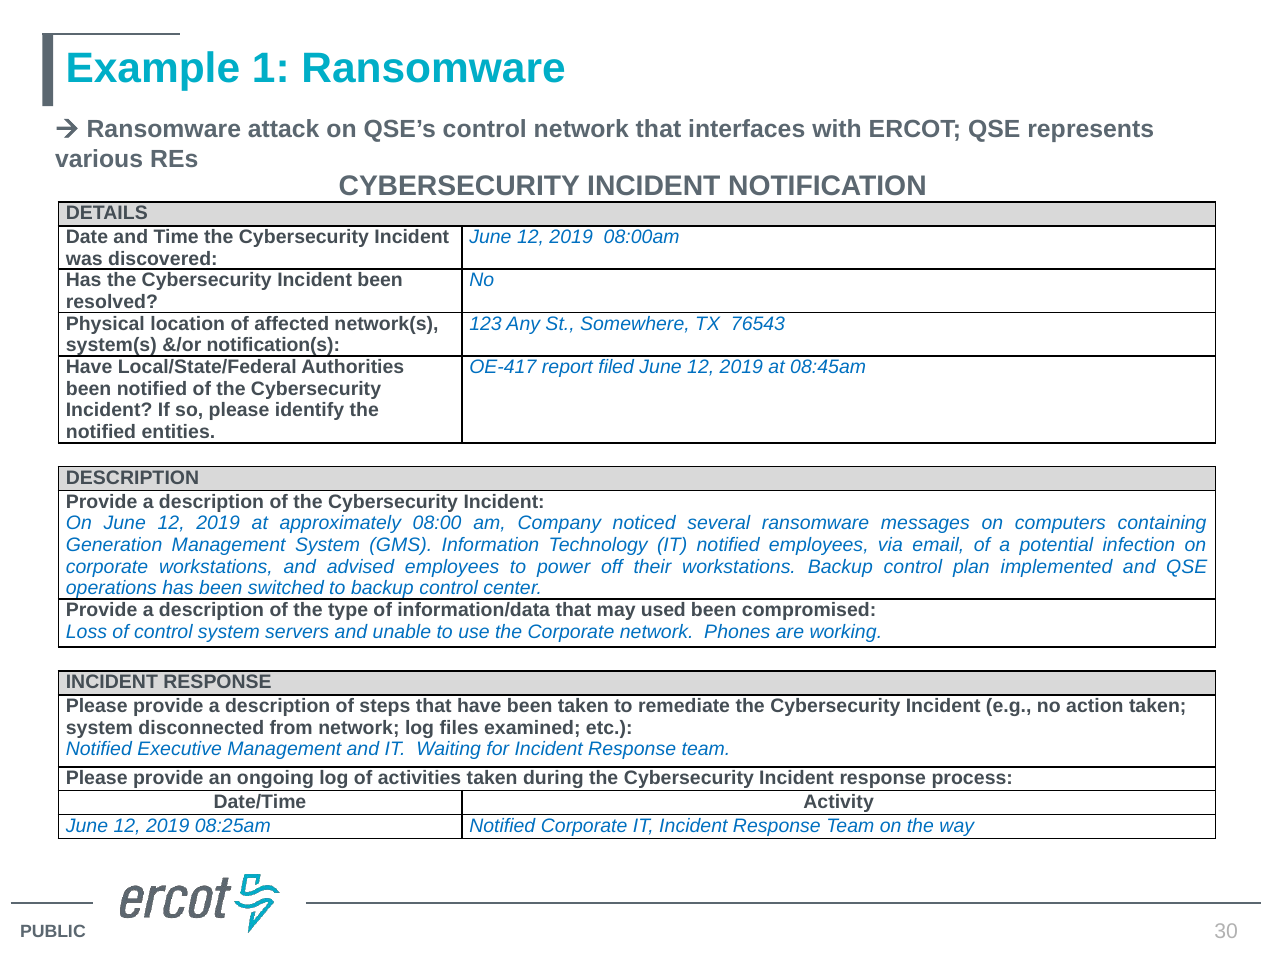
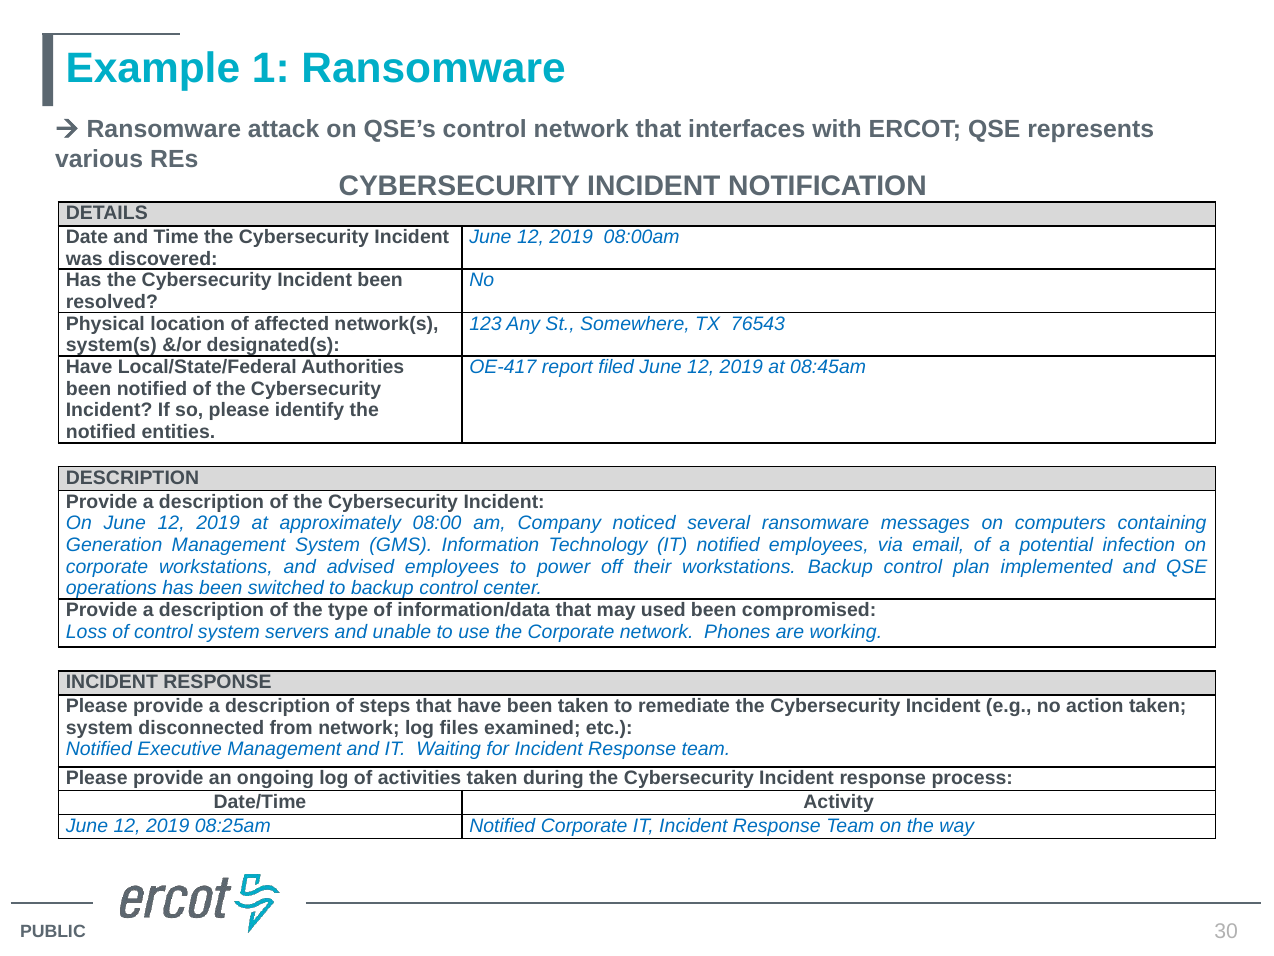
notification(s: notification(s -> designated(s
